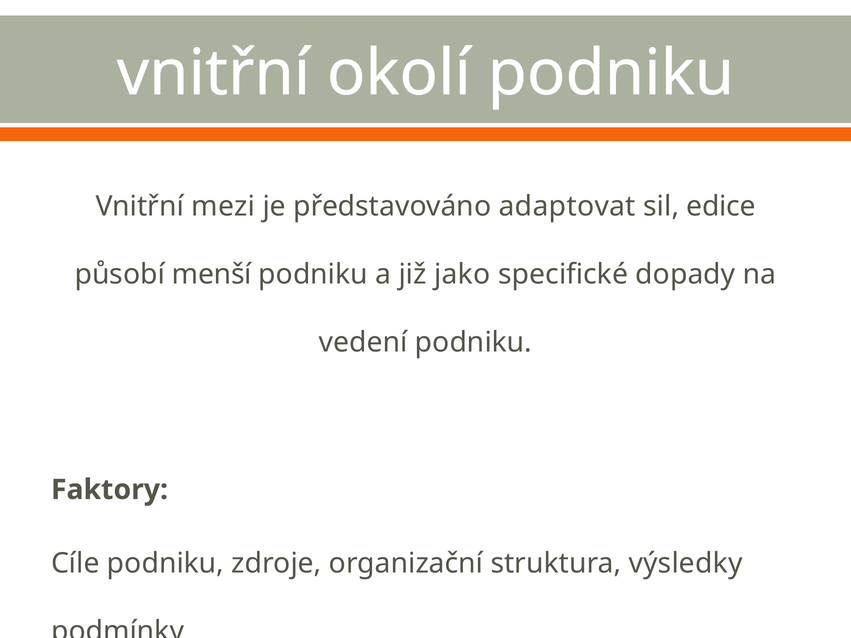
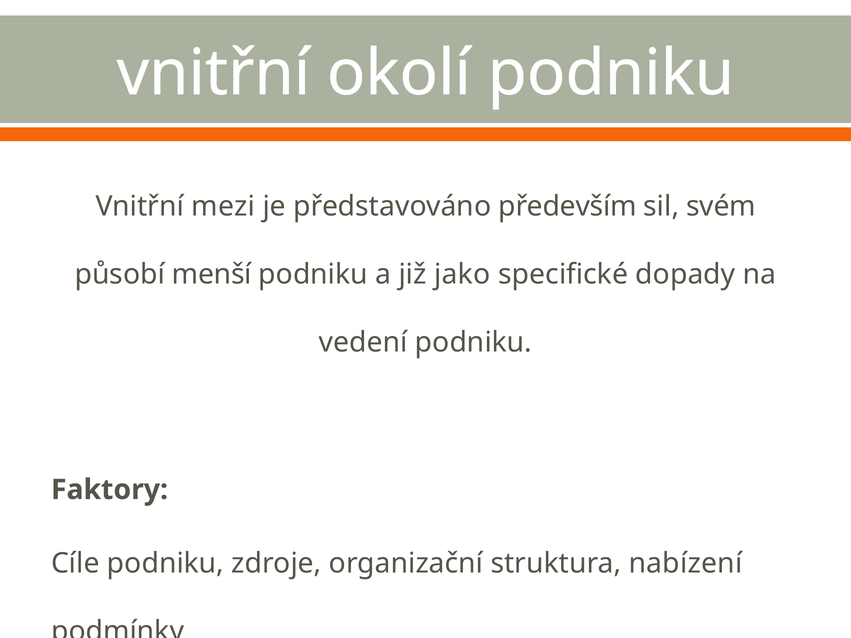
adaptovat: adaptovat -> především
edice: edice -> svém
výsledky: výsledky -> nabízení
